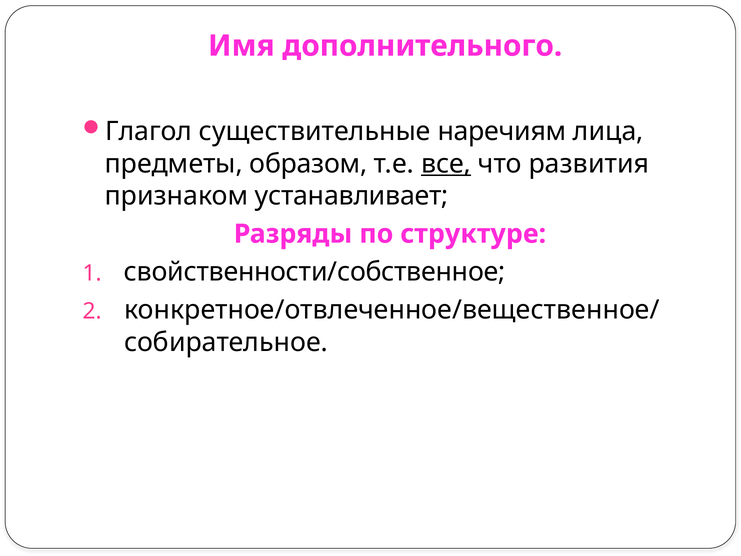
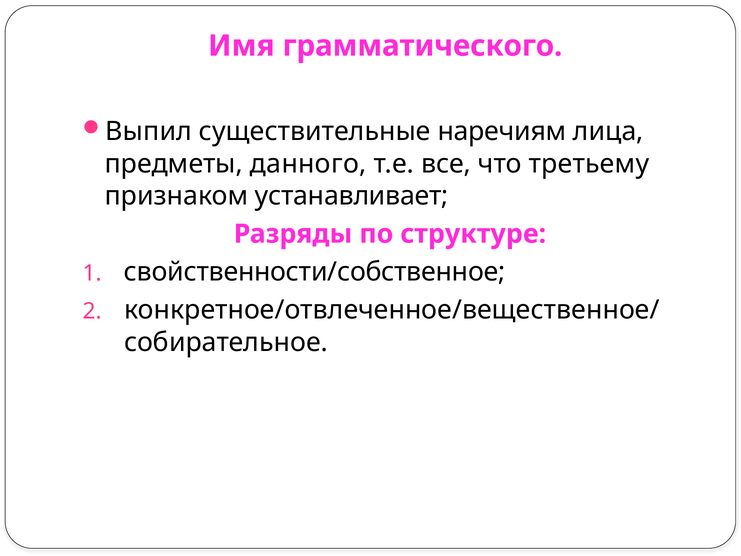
дополнительного: дополнительного -> грамматического
Глагол: Глагол -> Выпил
образом: образом -> данного
все underline: present -> none
развития: развития -> третьему
